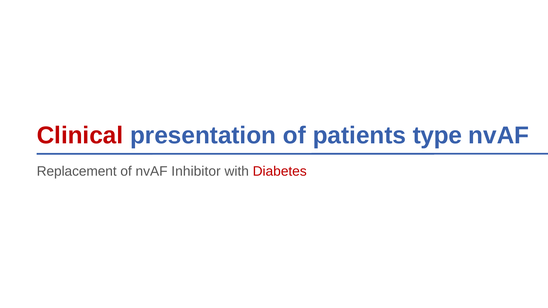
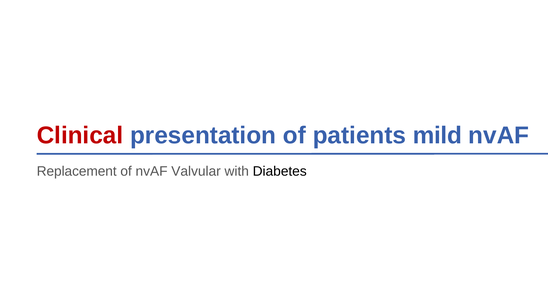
type: type -> mild
Inhibitor: Inhibitor -> Valvular
Diabetes colour: red -> black
